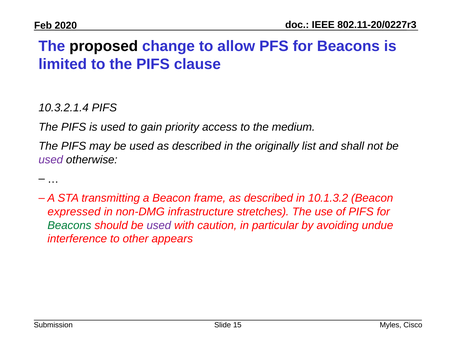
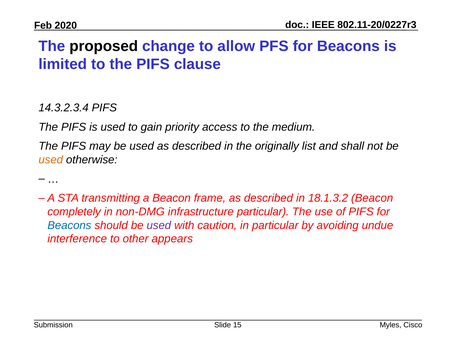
10.3.2.1.4: 10.3.2.1.4 -> 14.3.2.3.4
used at (51, 160) colour: purple -> orange
10.1.3.2: 10.1.3.2 -> 18.1.3.2
expressed: expressed -> completely
infrastructure stretches: stretches -> particular
Beacons at (69, 225) colour: green -> blue
